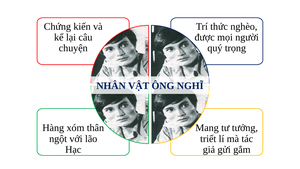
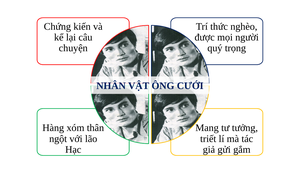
NGHĨ: NGHĨ -> CƯỚI
